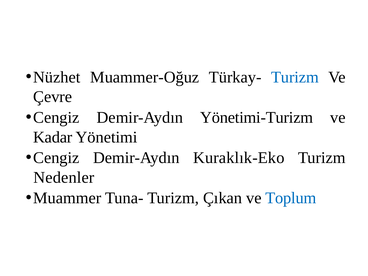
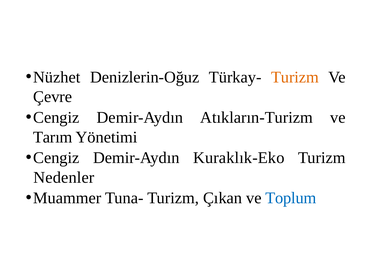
Muammer-Oğuz: Muammer-Oğuz -> Denizlerin-Oğuz
Turizm at (295, 77) colour: blue -> orange
Yönetimi-Turizm: Yönetimi-Turizm -> Atıkların-Turizm
Kadar: Kadar -> Tarım
